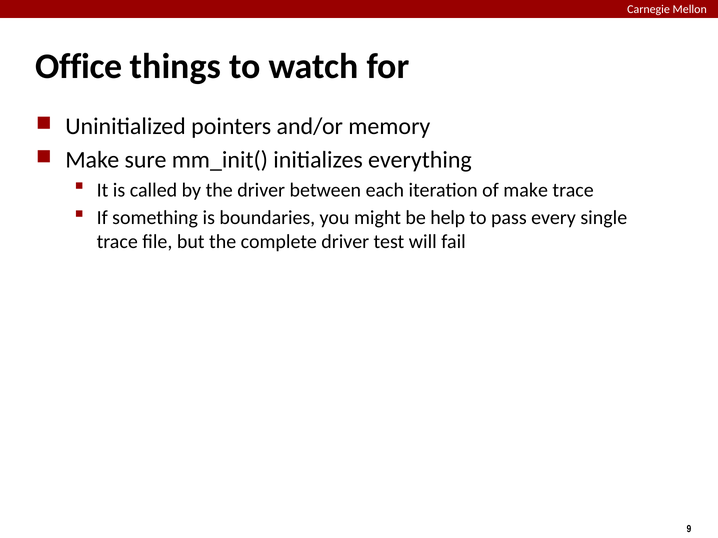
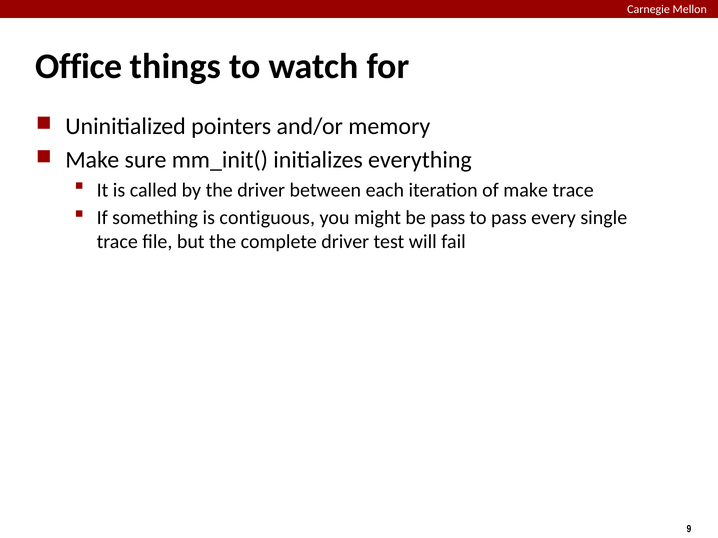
boundaries: boundaries -> contiguous
be help: help -> pass
